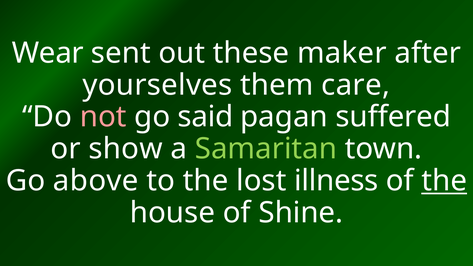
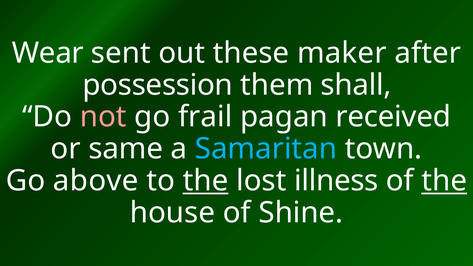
yourselves: yourselves -> possession
care: care -> shall
said: said -> frail
suffered: suffered -> received
show: show -> same
Samaritan colour: light green -> light blue
the at (206, 181) underline: none -> present
